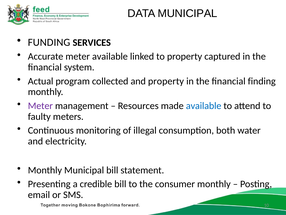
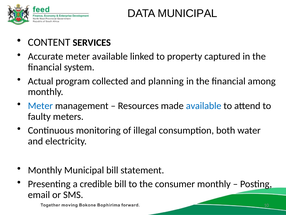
FUNDING: FUNDING -> CONTENT
and property: property -> planning
finding: finding -> among
Meter at (40, 106) colour: purple -> blue
